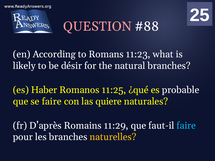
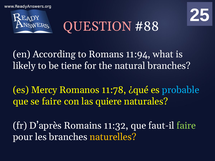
11:23: 11:23 -> 11:94
désir: désir -> tiene
Haber: Haber -> Mercy
11:25: 11:25 -> 11:78
probable colour: white -> light blue
11:29: 11:29 -> 11:32
faire at (186, 126) colour: light blue -> light green
